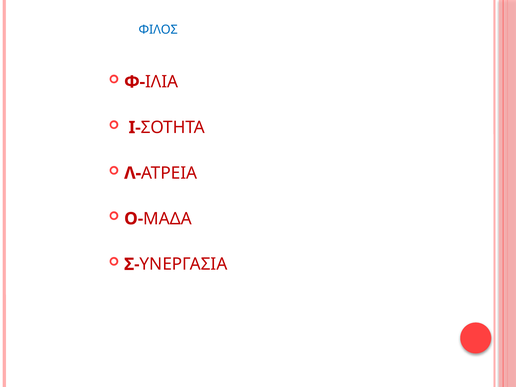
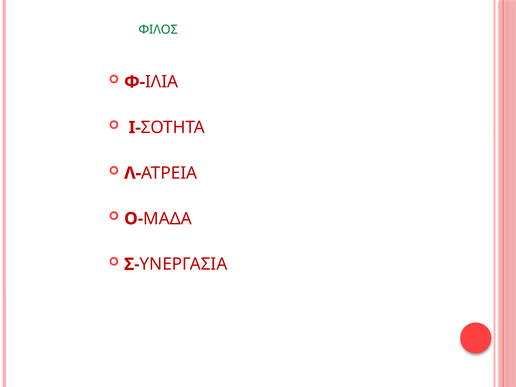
ΦΙΛΟΣ colour: blue -> green
